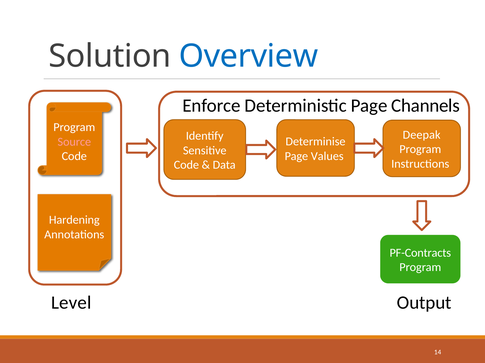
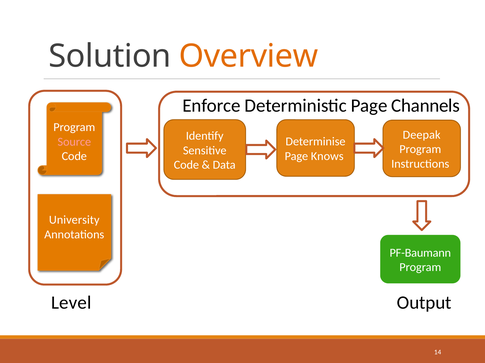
Overview colour: blue -> orange
Values: Values -> Knows
Hardening: Hardening -> University
PF-Contracts: PF-Contracts -> PF-Baumann
